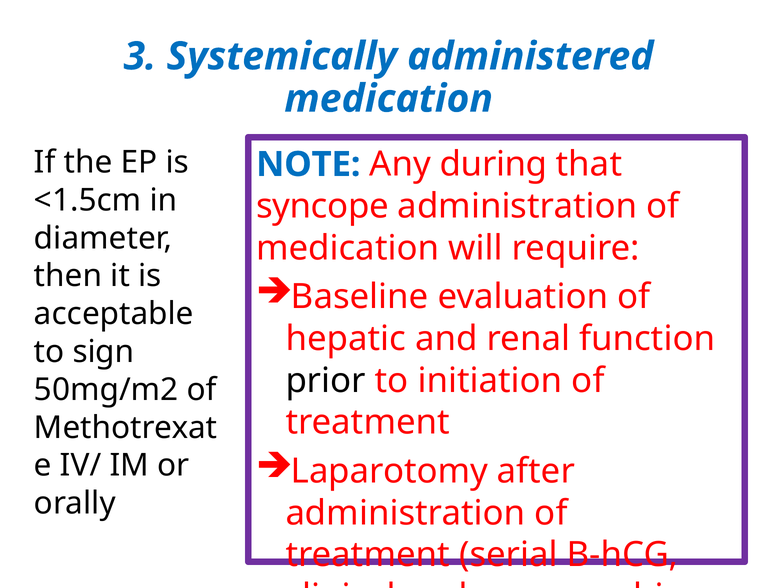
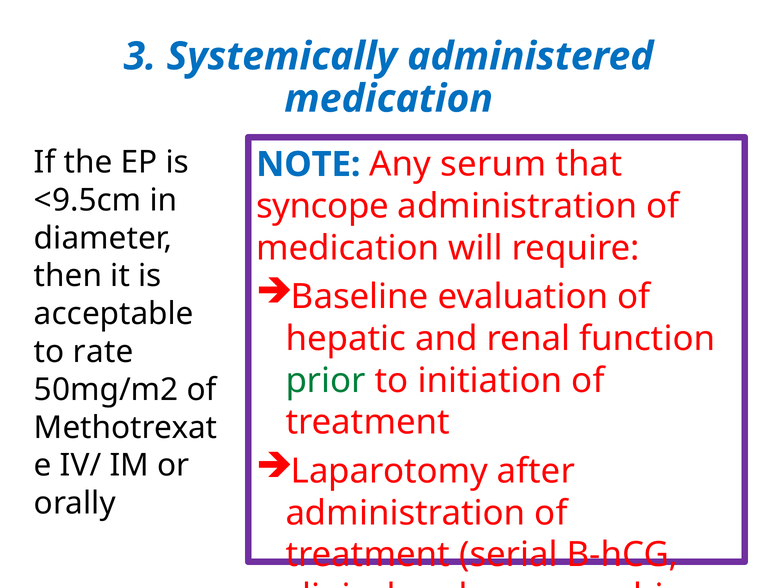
during: during -> serum
<1.5cm: <1.5cm -> <9.5cm
sign: sign -> rate
prior colour: black -> green
